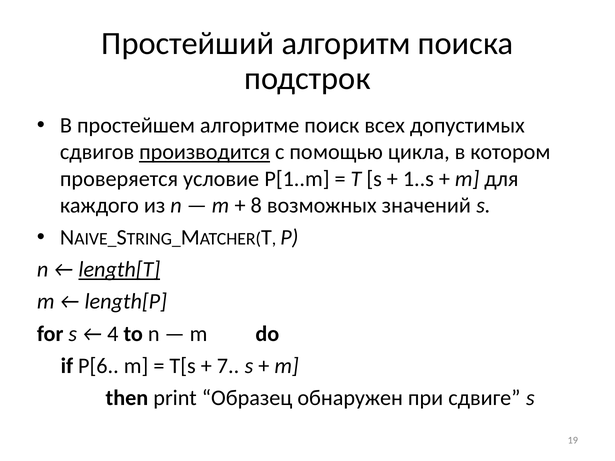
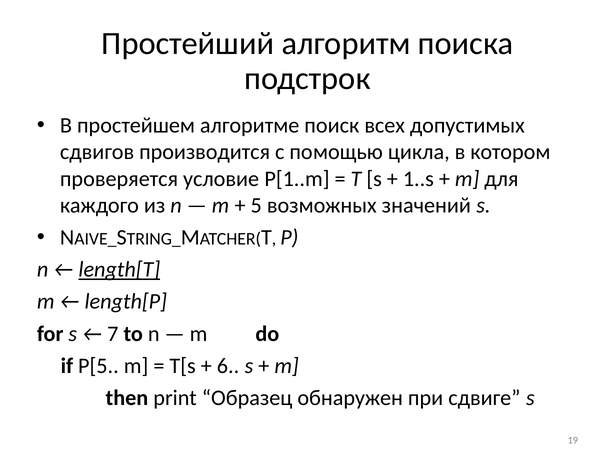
производится underline: present -> none
8: 8 -> 5
4: 4 -> 7
P[6: P[6 -> P[5
7: 7 -> 6
